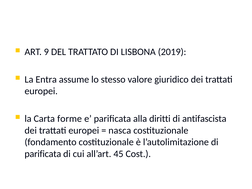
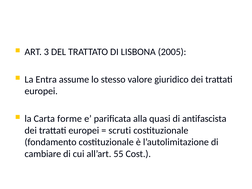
9: 9 -> 3
2019: 2019 -> 2005
diritti: diritti -> quasi
nasca: nasca -> scruti
parificata at (43, 154): parificata -> cambiare
45: 45 -> 55
